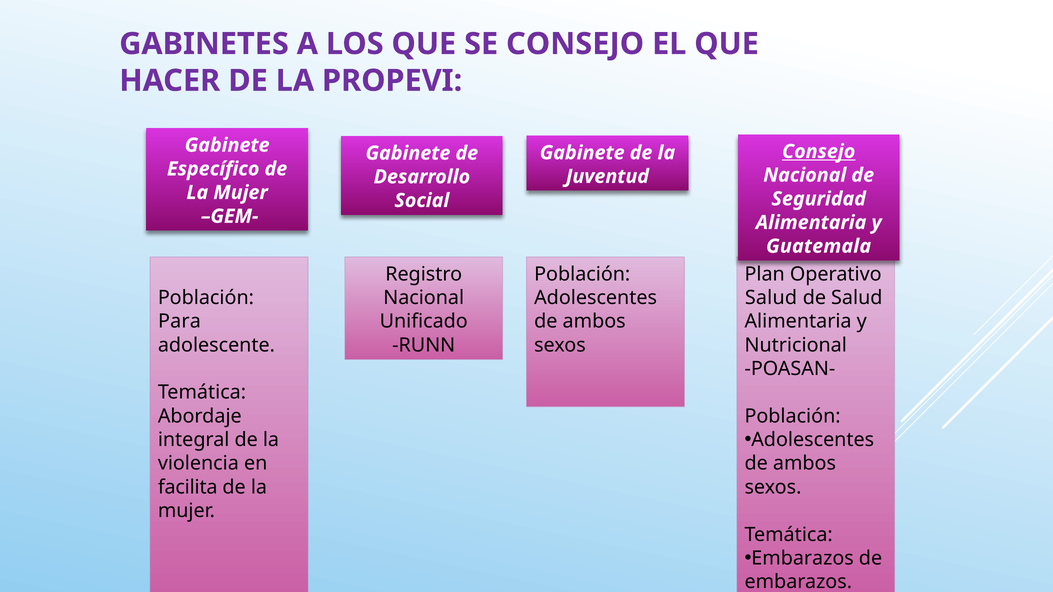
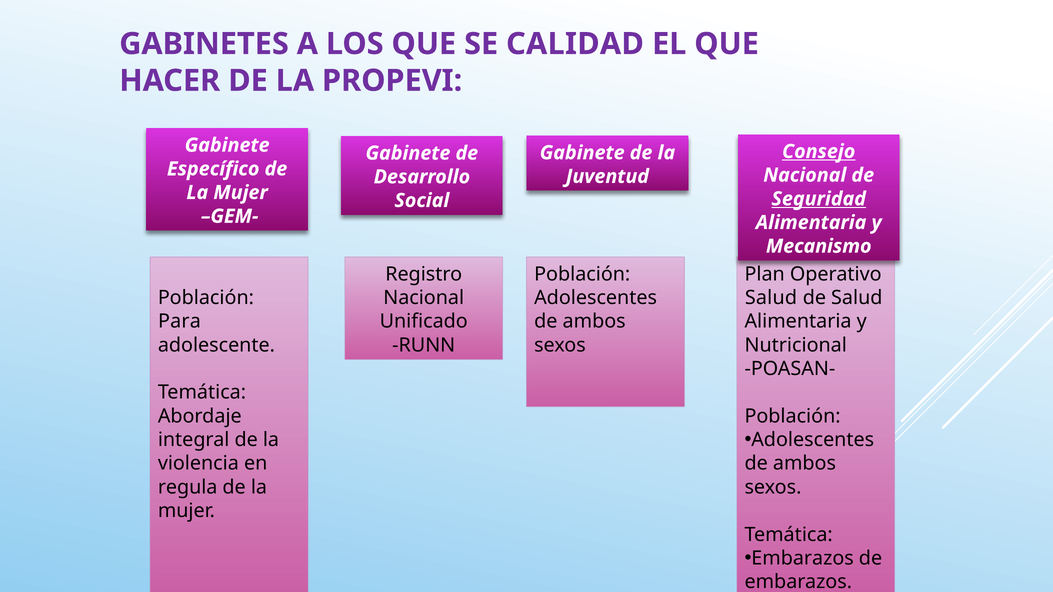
SE CONSEJO: CONSEJO -> CALIDAD
Seguridad underline: none -> present
Guatemala: Guatemala -> Mecanismo
facilita: facilita -> regula
